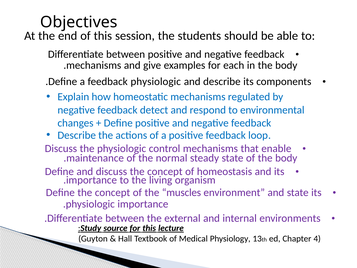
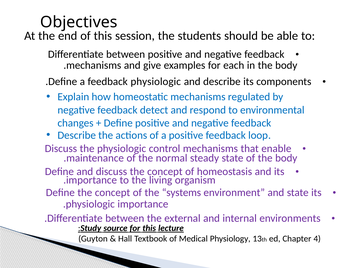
muscles: muscles -> systems
